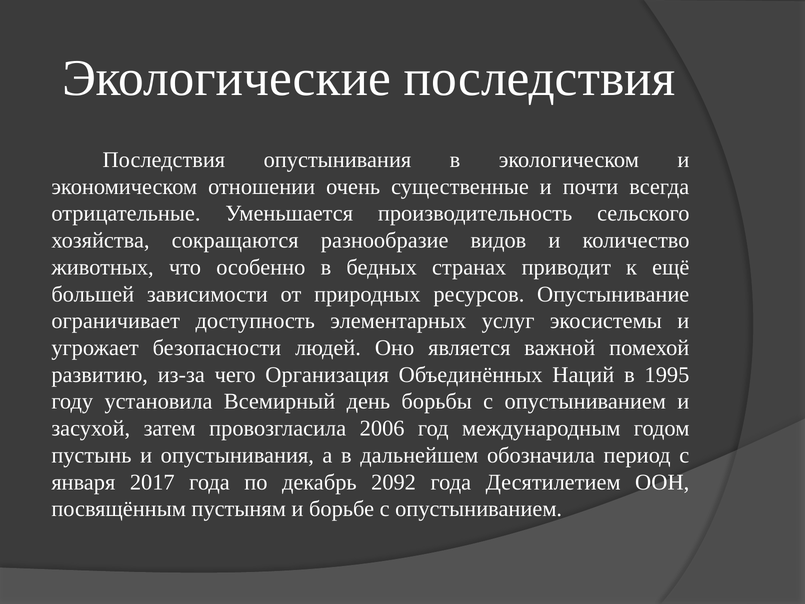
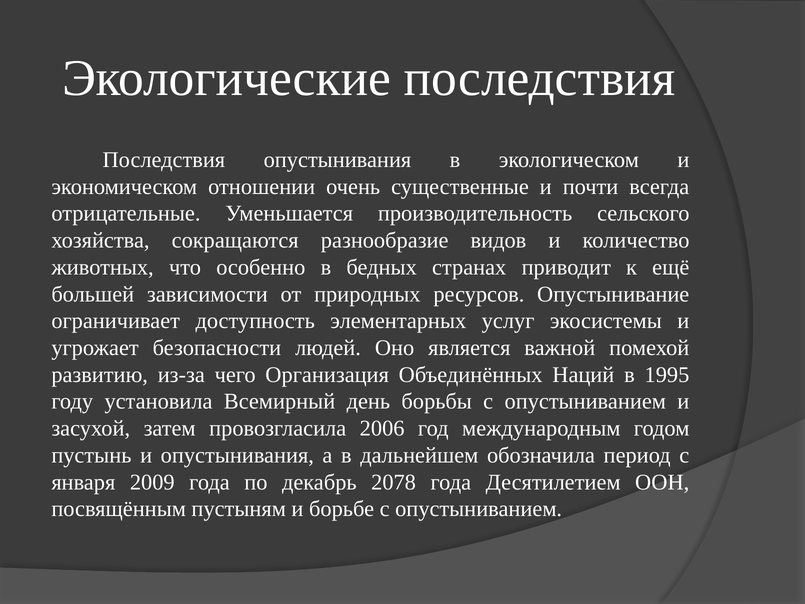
2017: 2017 -> 2009
2092: 2092 -> 2078
